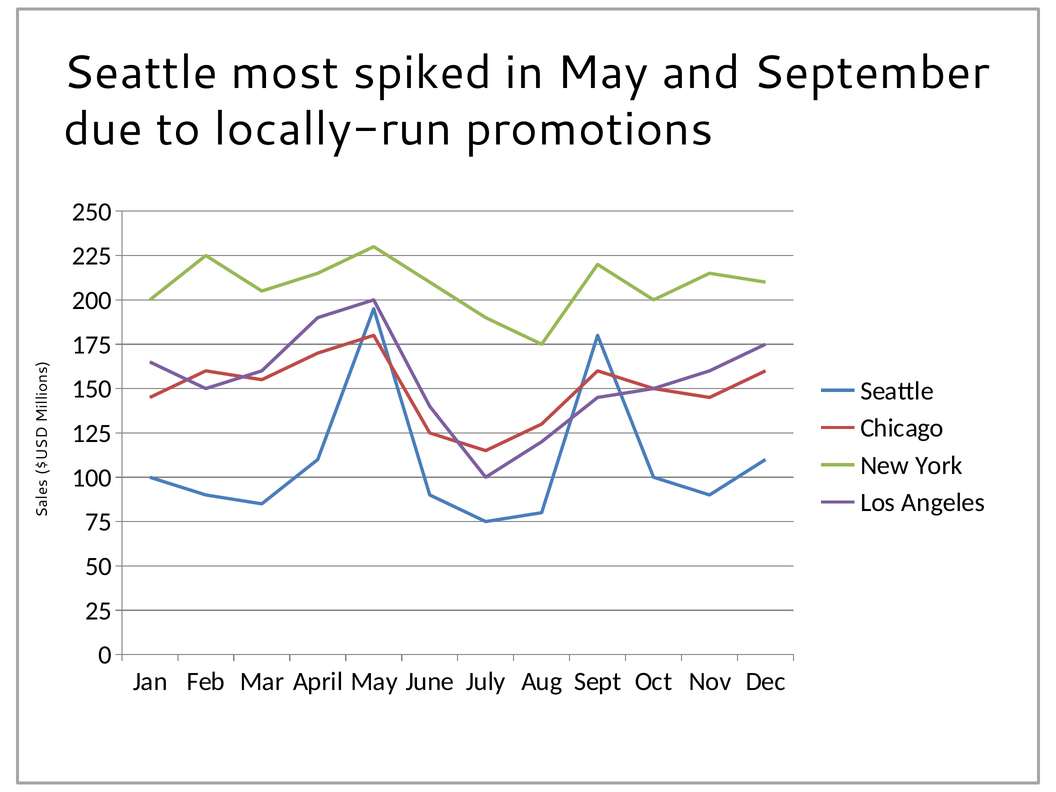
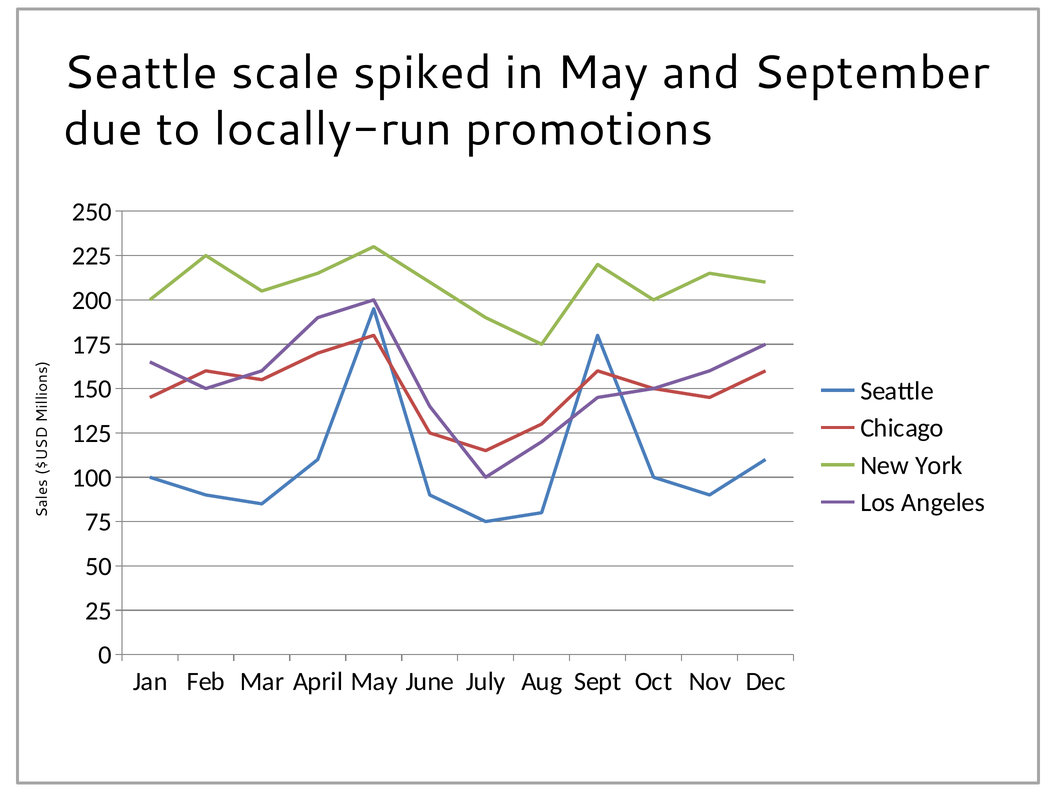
most: most -> scale
